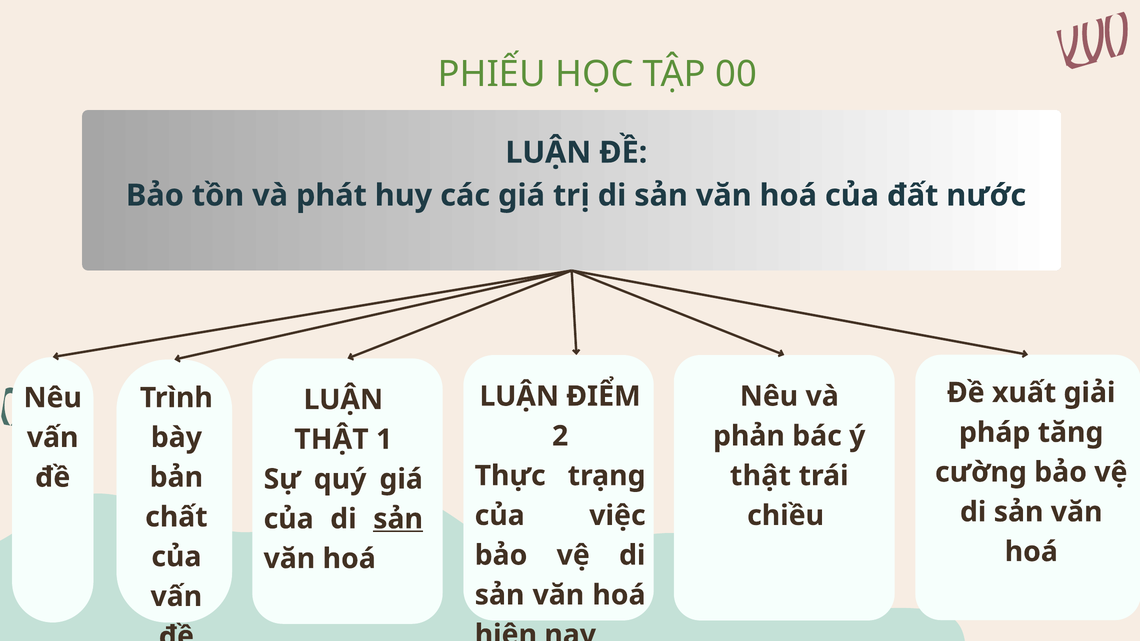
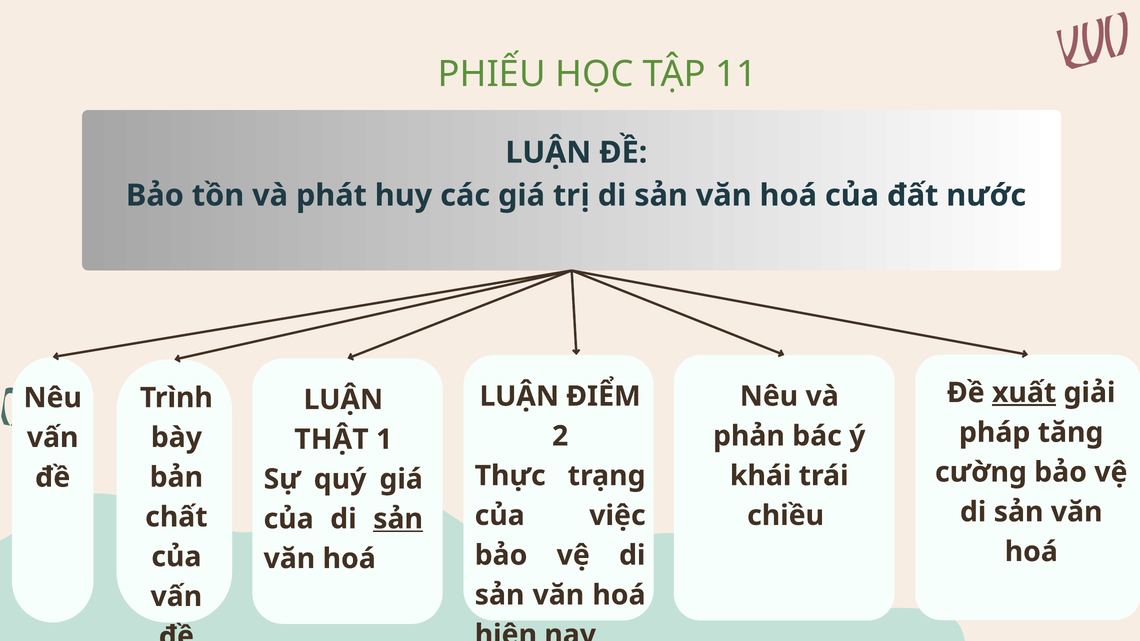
00: 00 -> 11
xuất underline: none -> present
thật at (760, 476): thật -> khái
